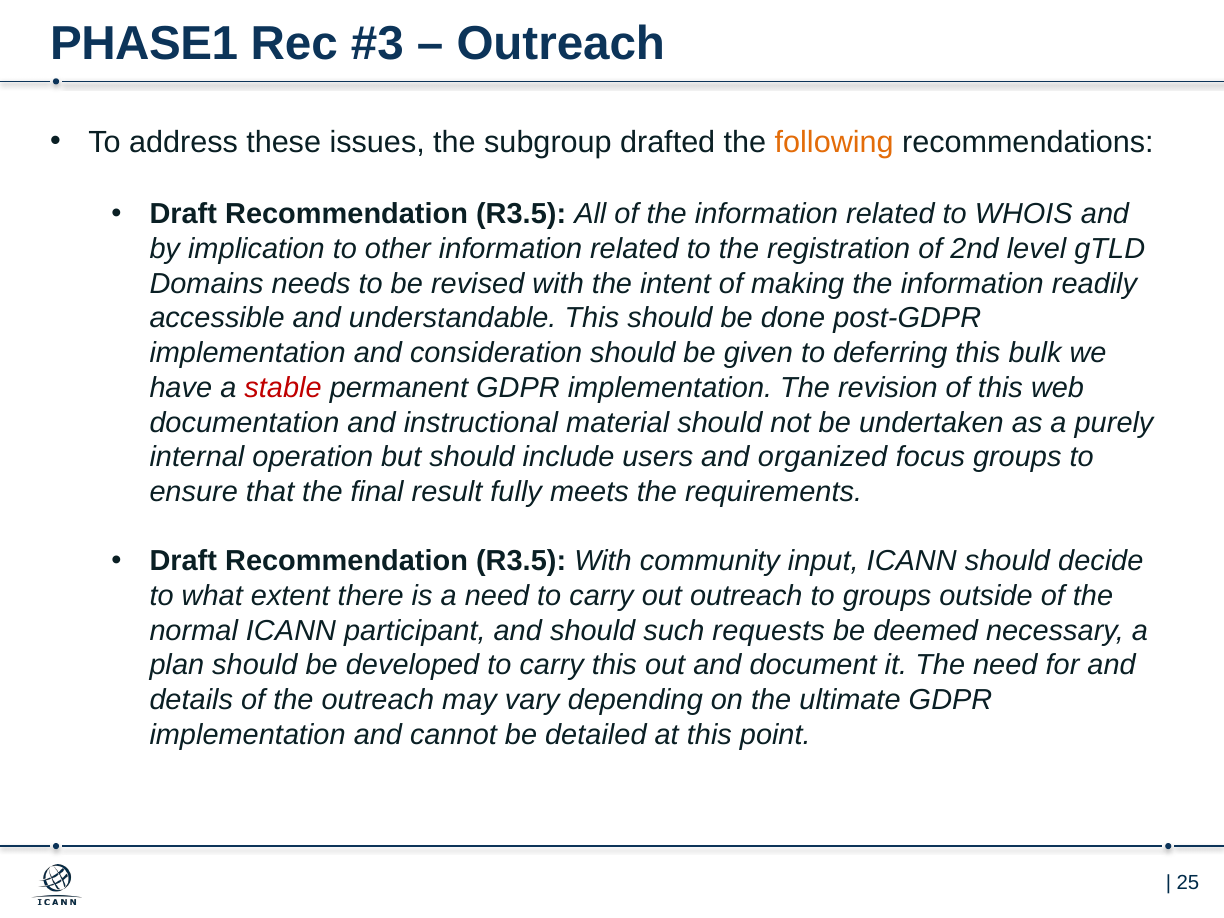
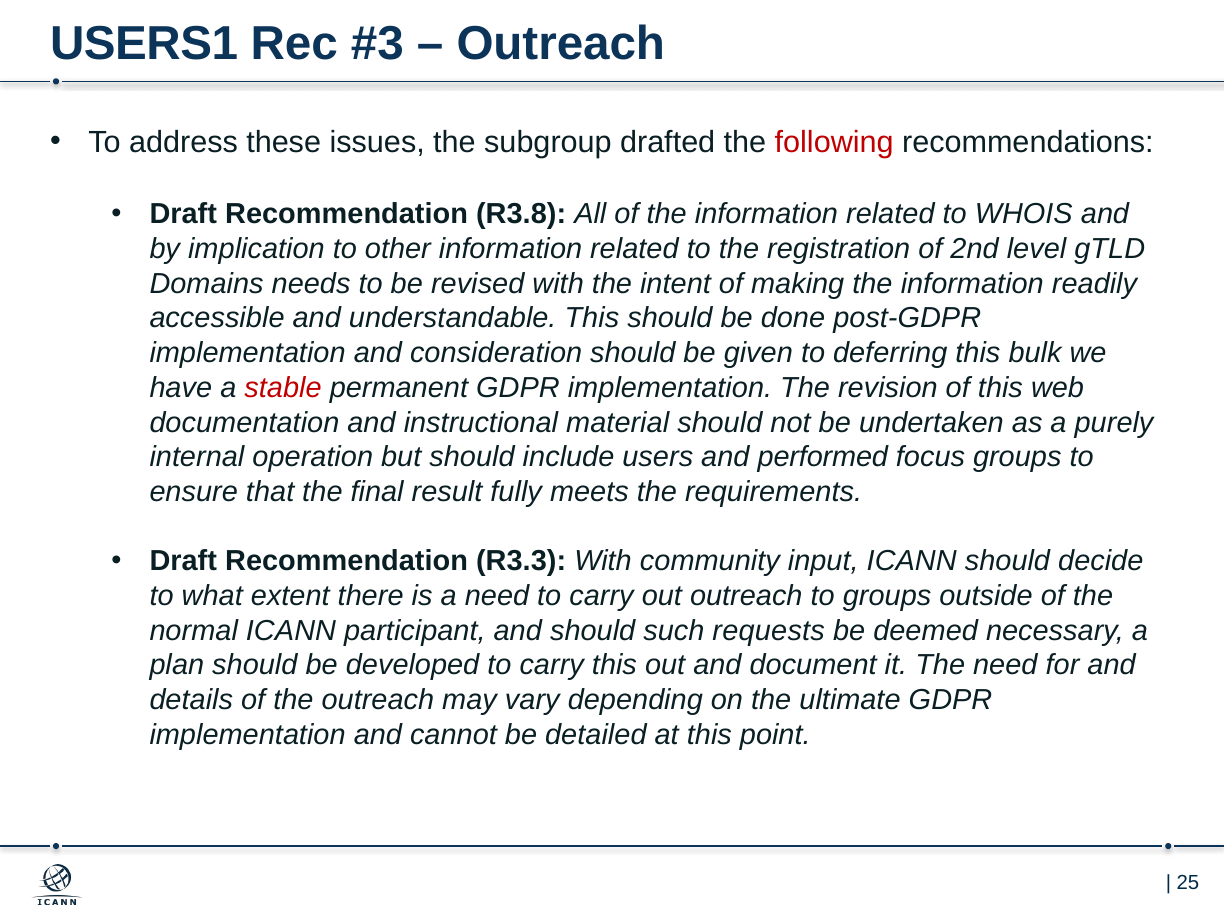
PHASE1: PHASE1 -> USERS1
following colour: orange -> red
R3.5 at (521, 214): R3.5 -> R3.8
organized: organized -> performed
R3.5 at (521, 561): R3.5 -> R3.3
